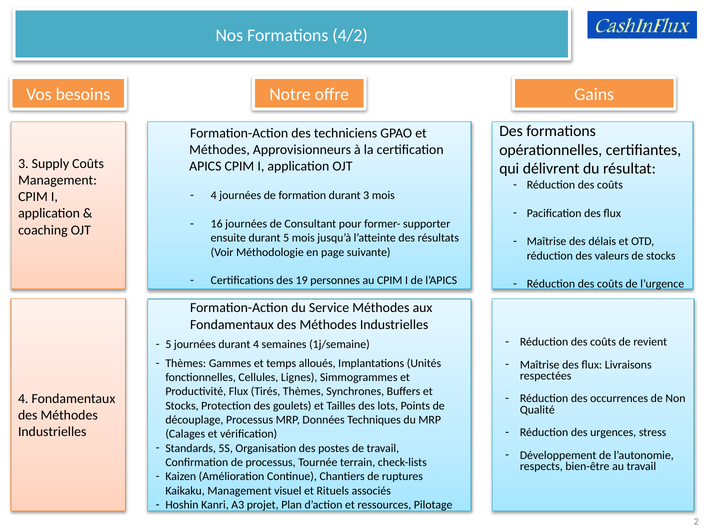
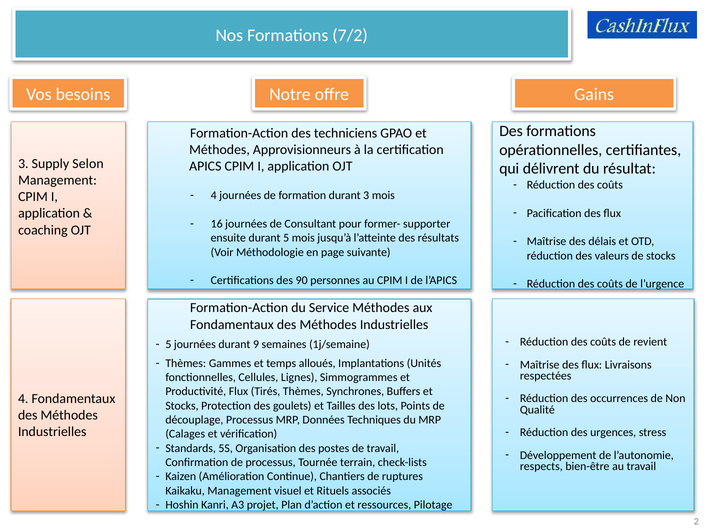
4/2: 4/2 -> 7/2
Supply Coûts: Coûts -> Selon
19: 19 -> 90
durant 4: 4 -> 9
